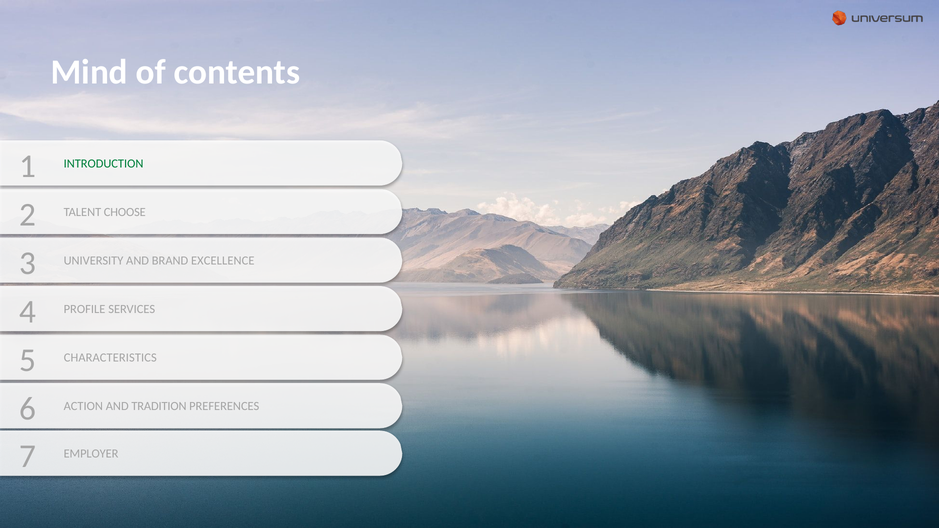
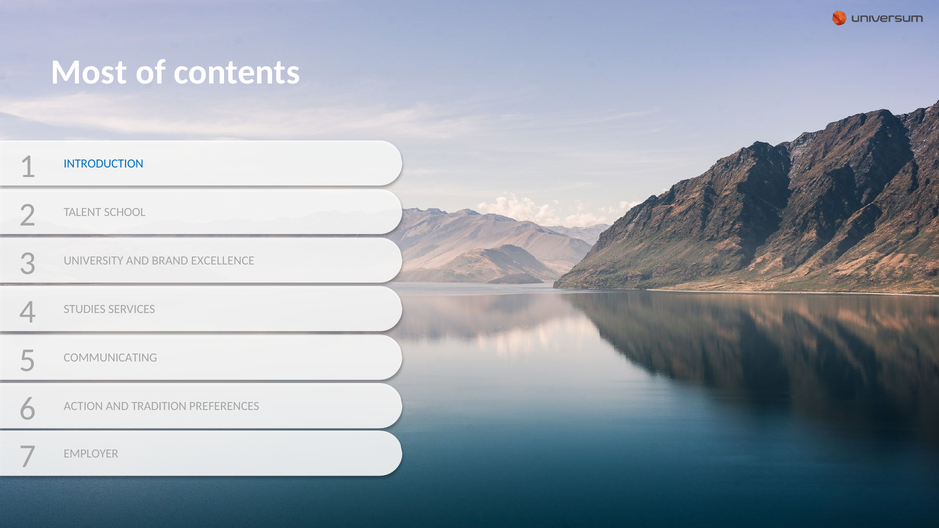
Mind: Mind -> Most
INTRODUCTION colour: green -> blue
CHOOSE: CHOOSE -> SCHOOL
PROFILE: PROFILE -> STUDIES
CHARACTERISTICS: CHARACTERISTICS -> COMMUNICATING
